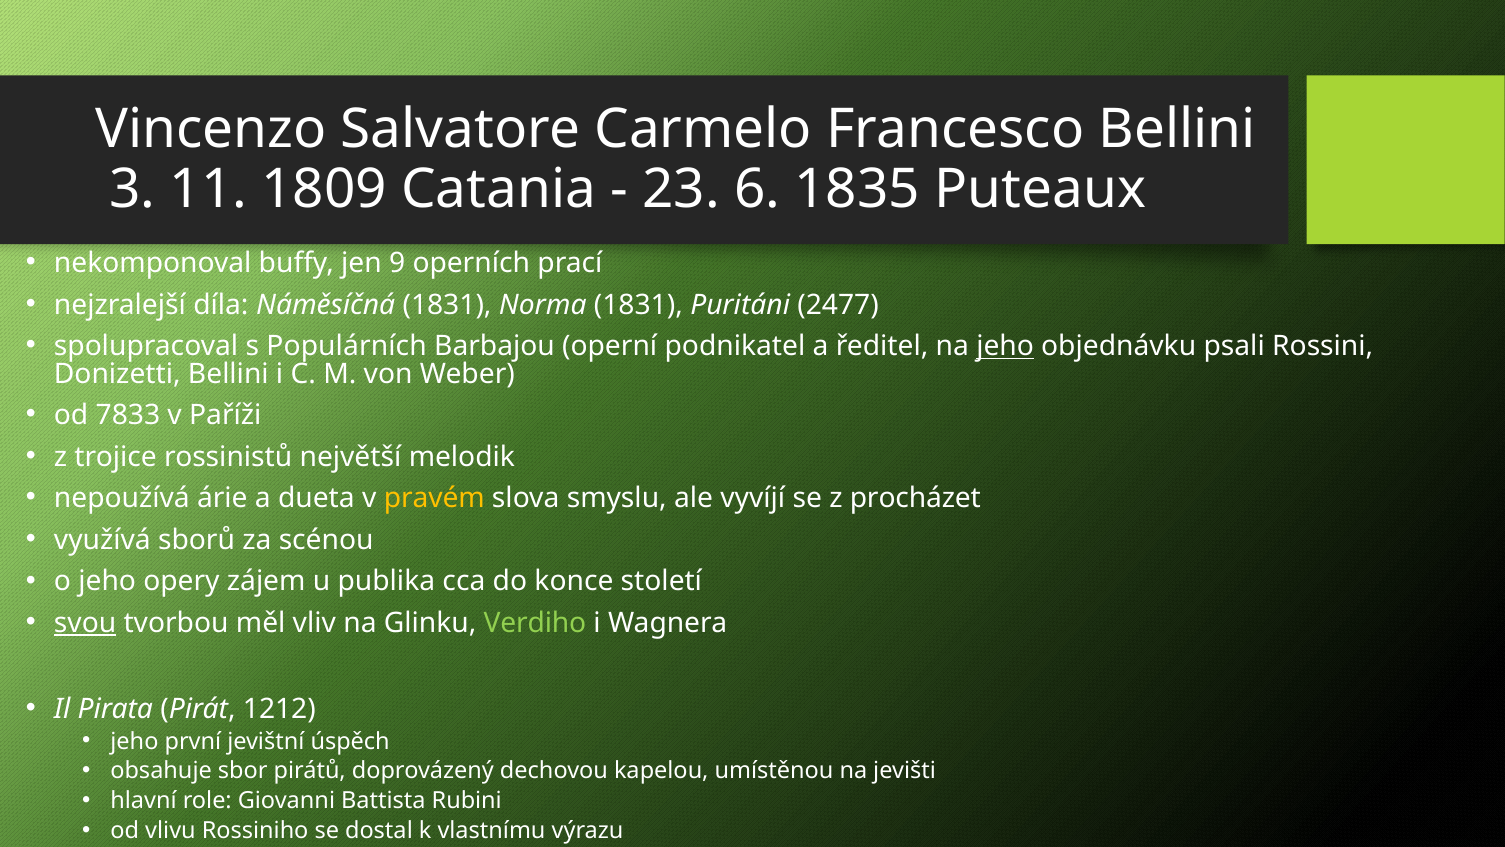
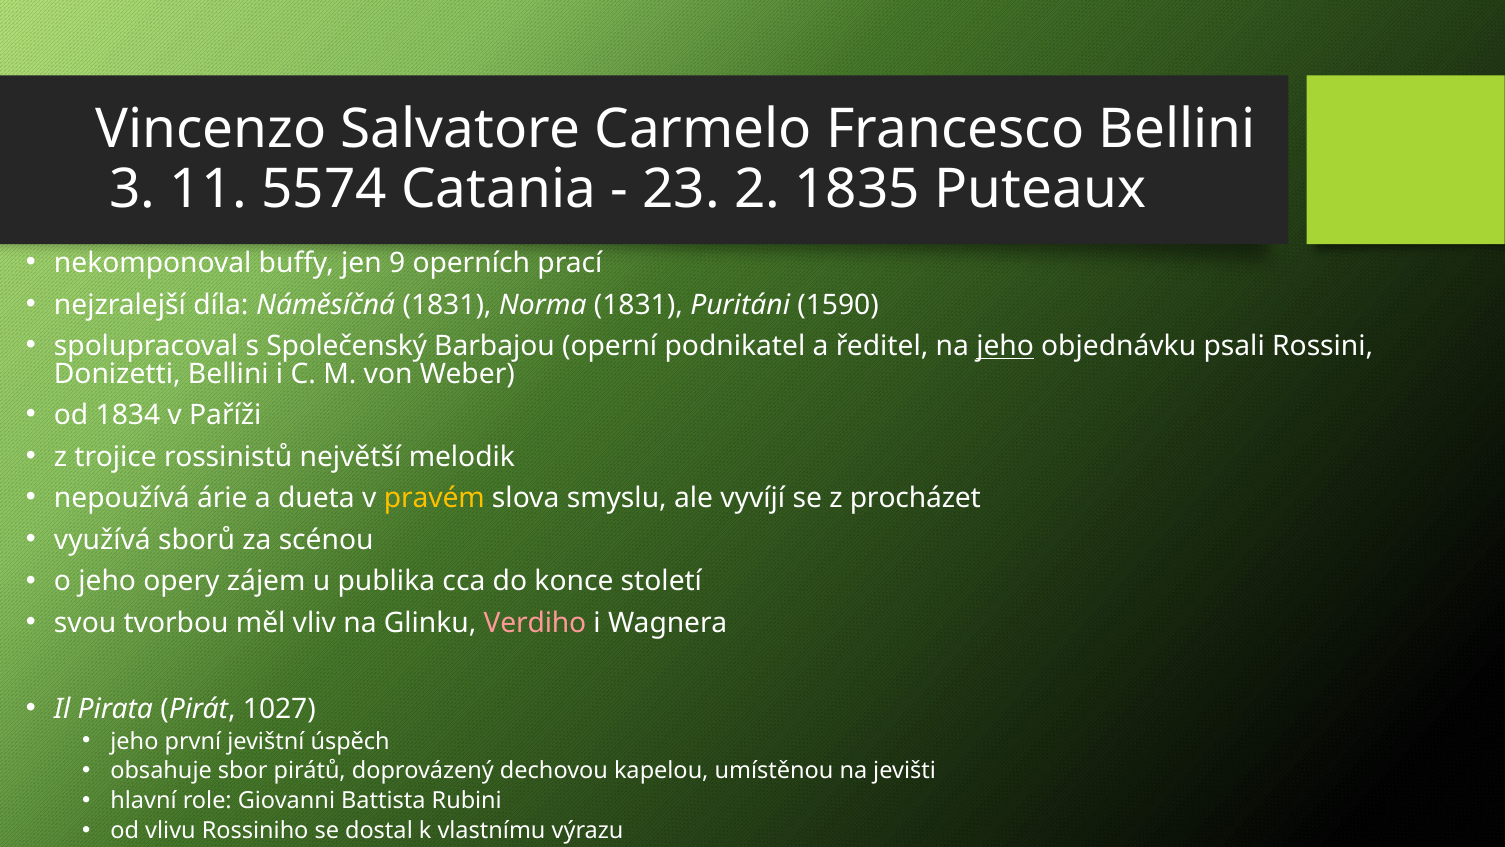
1809: 1809 -> 5574
6: 6 -> 2
2477: 2477 -> 1590
Populárních: Populárních -> Společenský
7833: 7833 -> 1834
svou underline: present -> none
Verdiho colour: light green -> pink
1212: 1212 -> 1027
